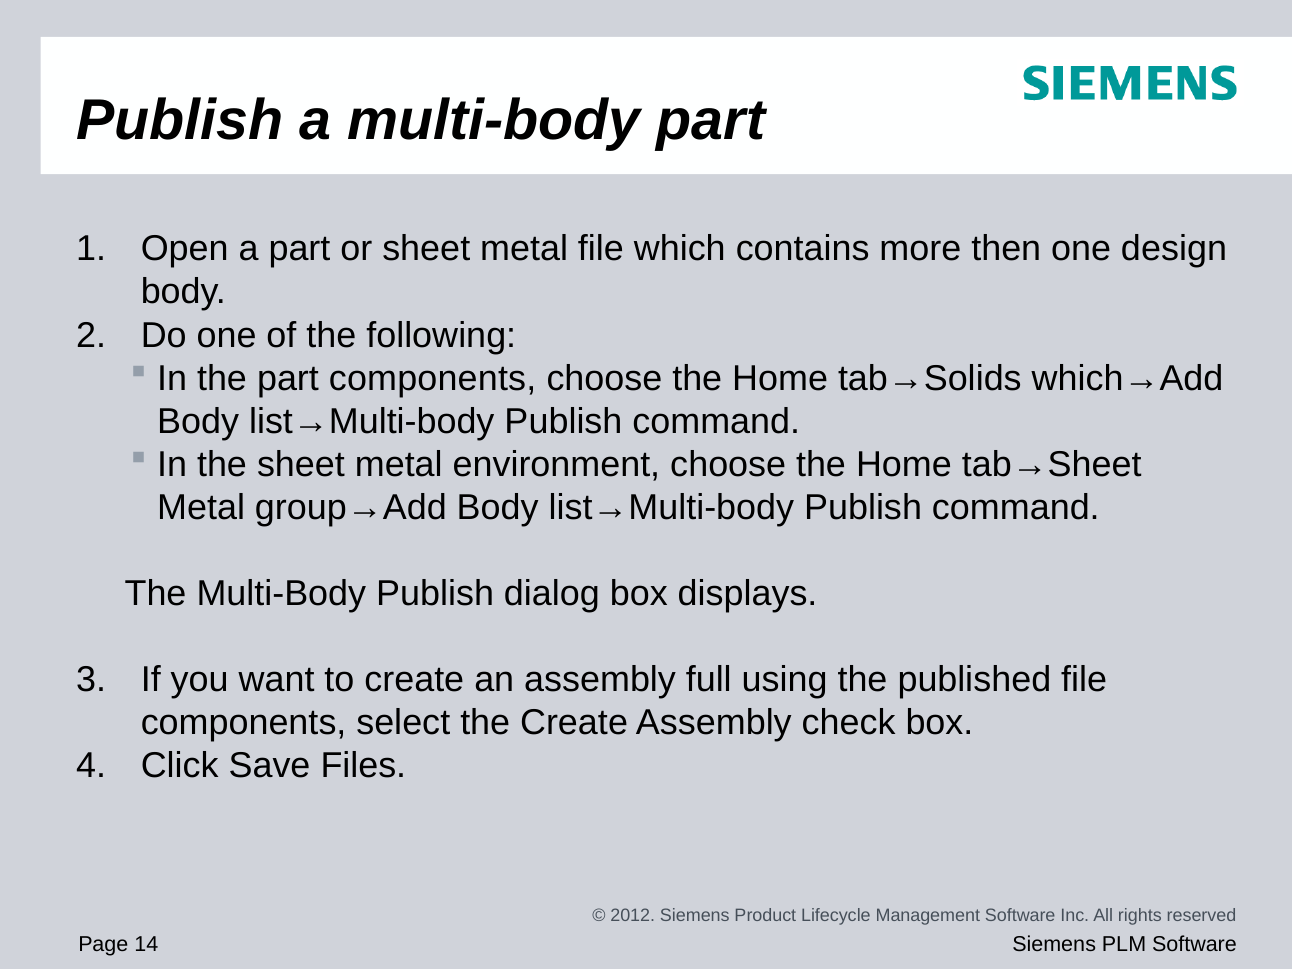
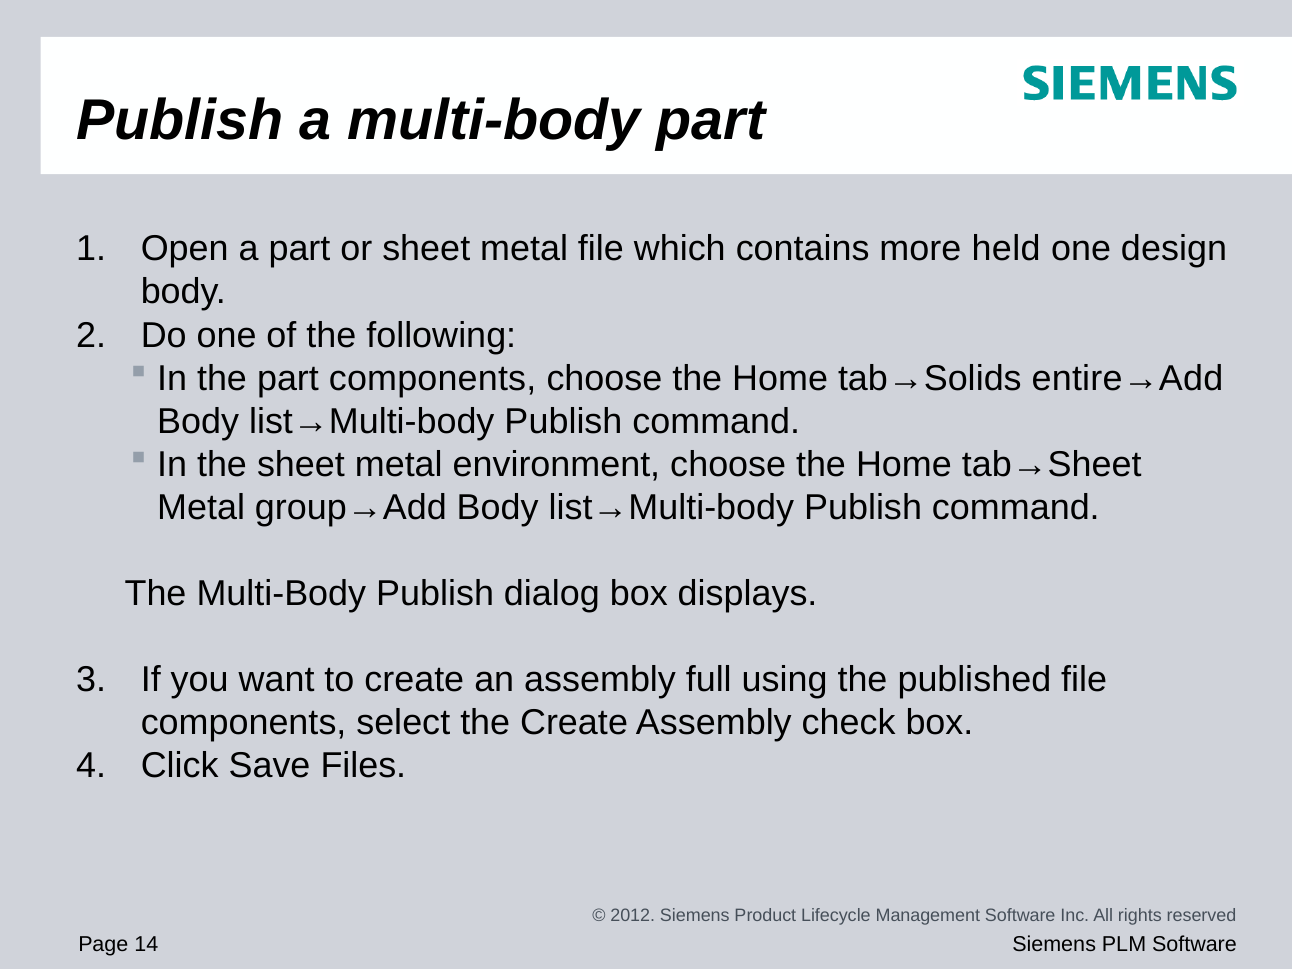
then: then -> held
which→Add: which→Add -> entire→Add
